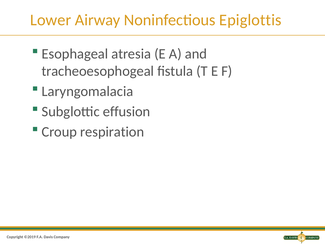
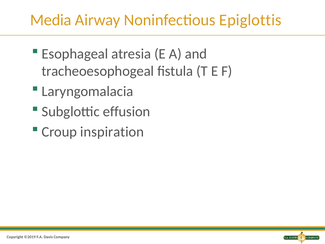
Lower: Lower -> Media
respiration: respiration -> inspiration
